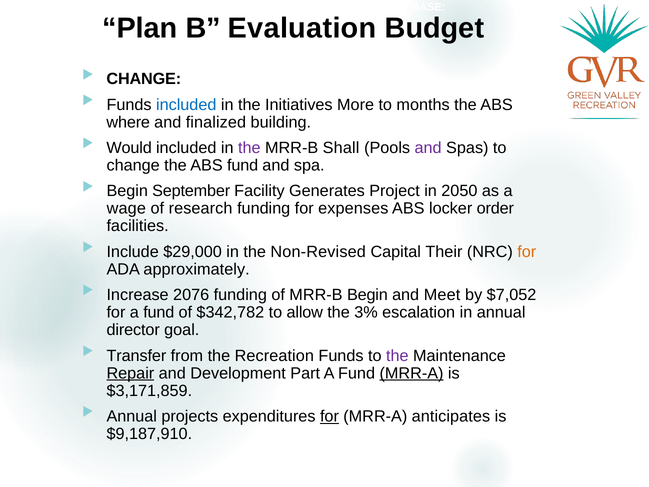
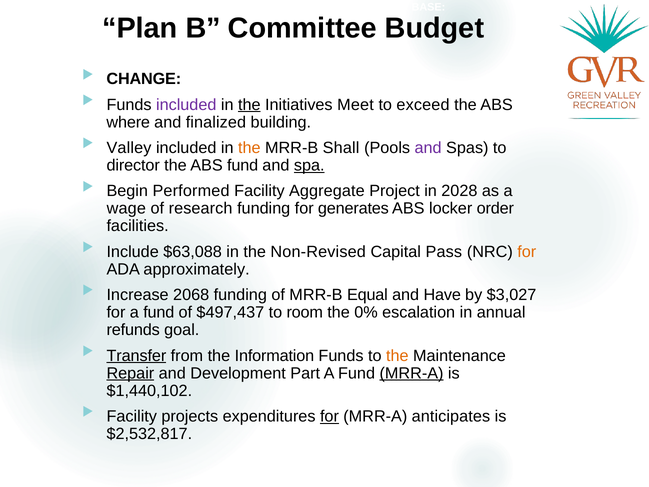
Evaluation: Evaluation -> Committee
included at (186, 105) colour: blue -> purple
the at (249, 105) underline: none -> present
More: More -> Meet
months: months -> exceed
Would: Would -> Valley
the at (249, 148) colour: purple -> orange
change at (133, 165): change -> director
spa underline: none -> present
September: September -> Performed
Generates: Generates -> Aggregate
2050: 2050 -> 2028
expenses: expenses -> generates
$29,000: $29,000 -> $63,088
Their: Their -> Pass
2076: 2076 -> 2068
MRR-B Begin: Begin -> Equal
Meet: Meet -> Have
$7,052: $7,052 -> $3,027
$342,782: $342,782 -> $497,437
allow: allow -> room
3%: 3% -> 0%
director: director -> refunds
Transfer underline: none -> present
Recreation: Recreation -> Information
the at (397, 355) colour: purple -> orange
$3,171,859: $3,171,859 -> $1,440,102
Annual at (132, 416): Annual -> Facility
$9,187,910: $9,187,910 -> $2,532,817
